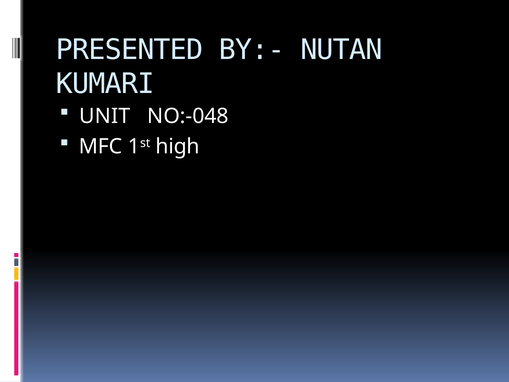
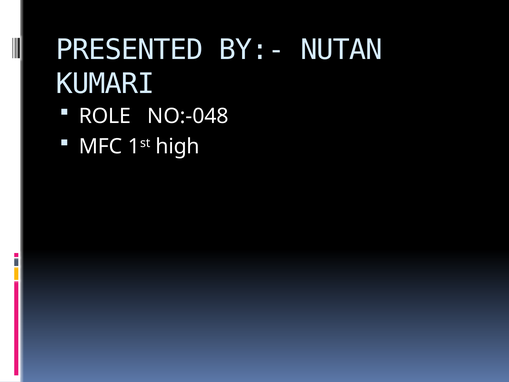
UNIT: UNIT -> ROLE
